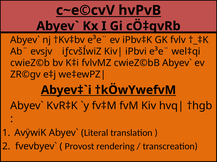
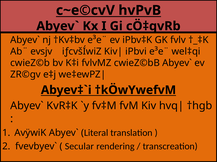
Provost: Provost -> Secular
